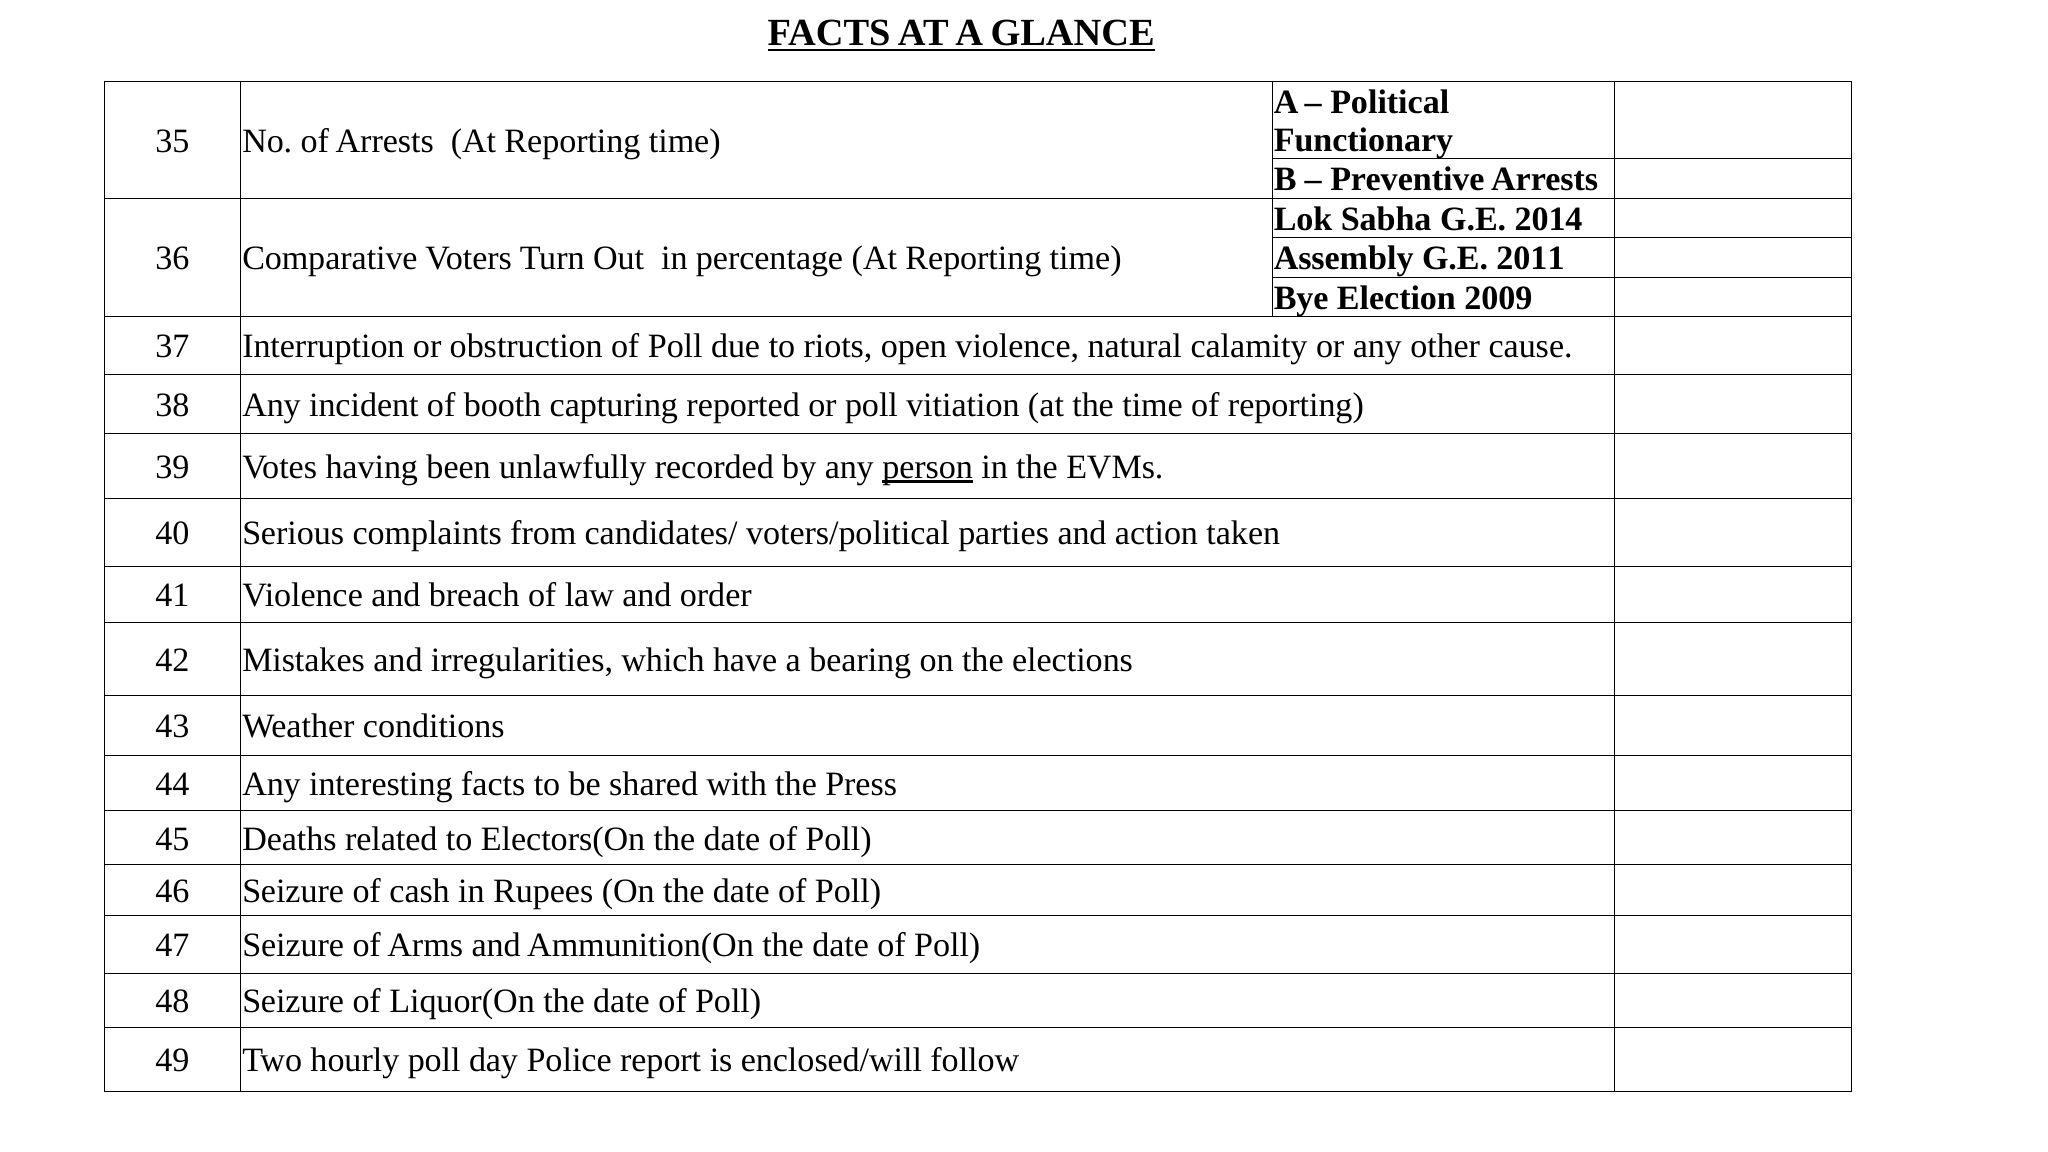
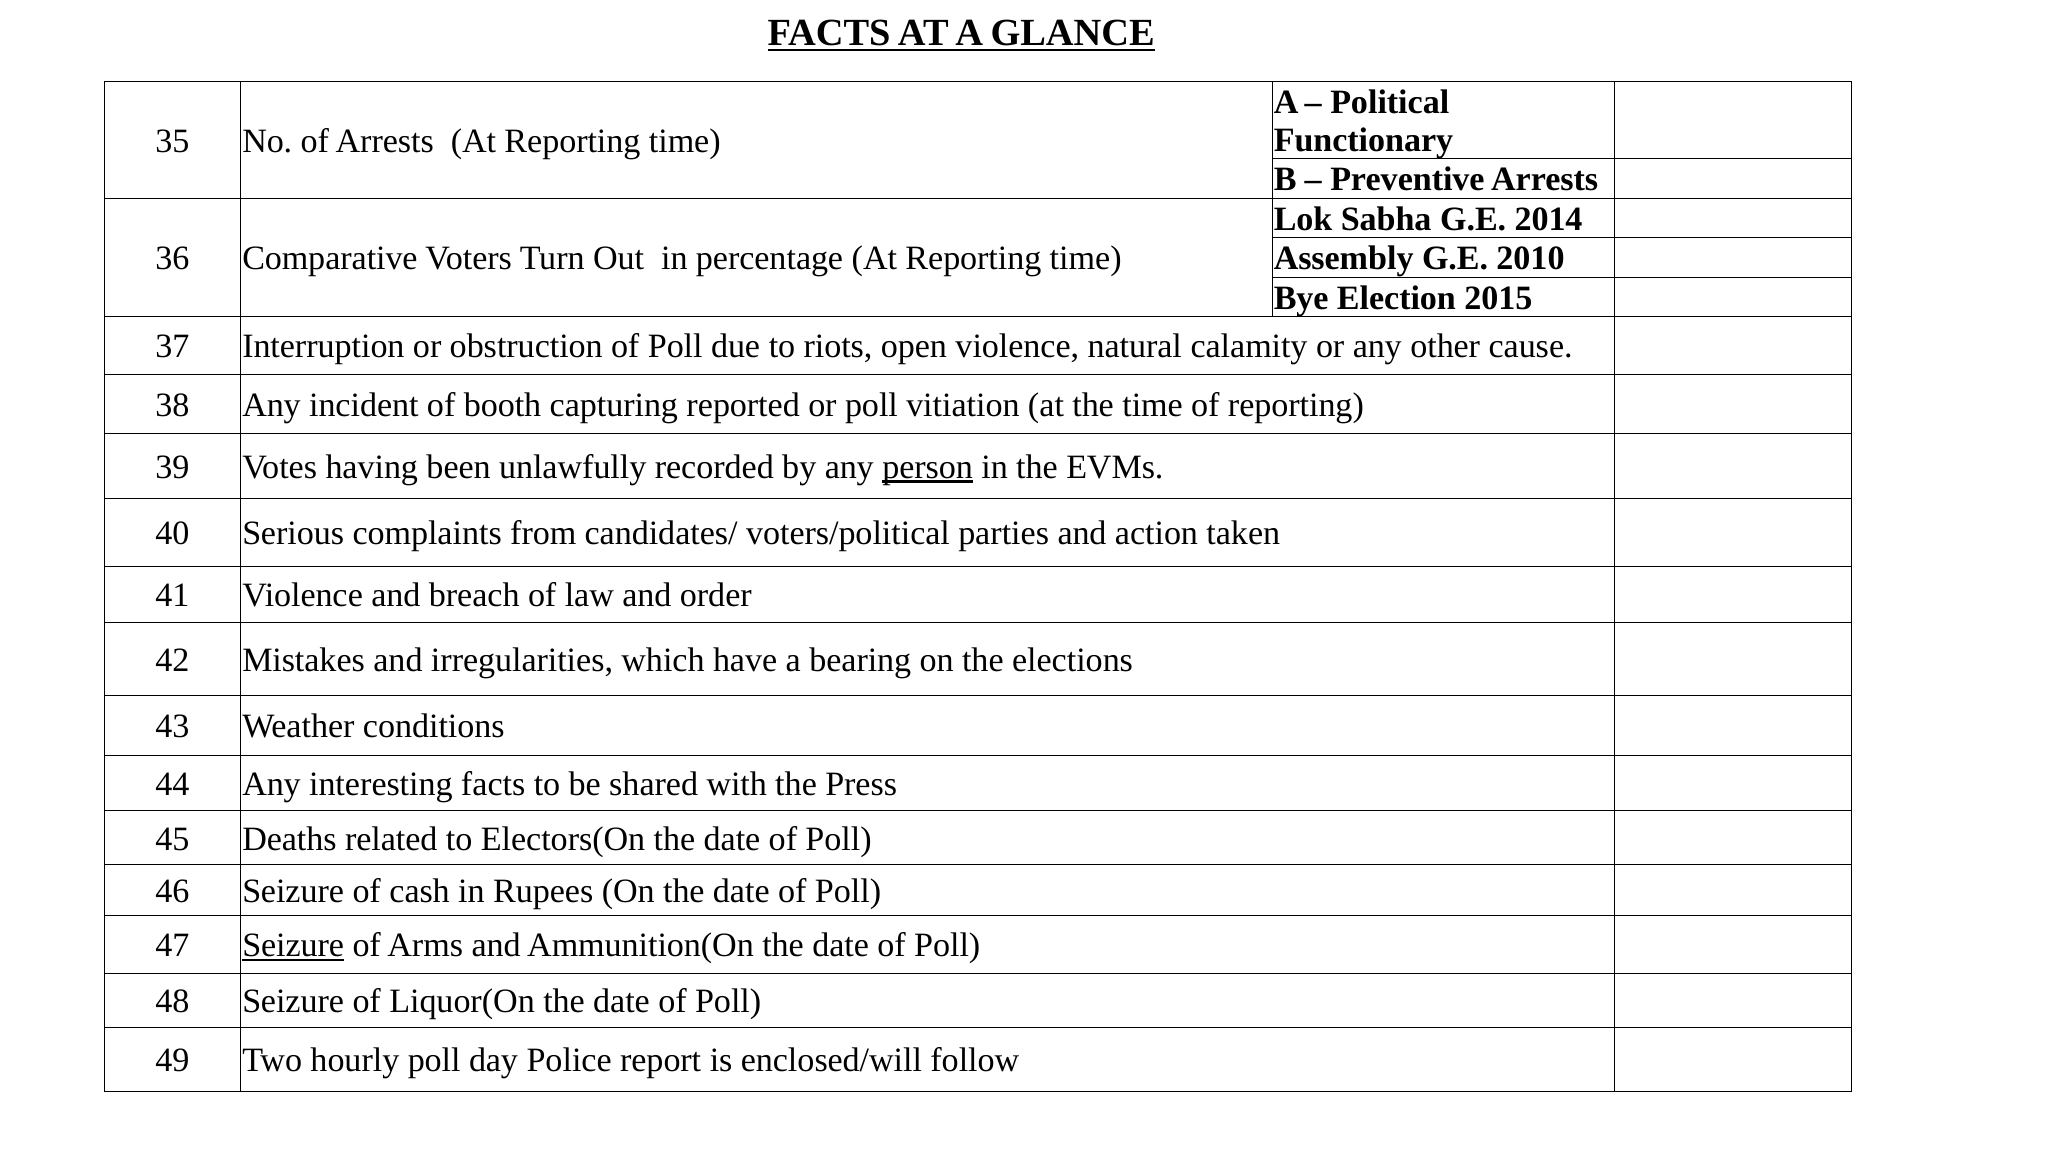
2011: 2011 -> 2010
2009: 2009 -> 2015
Seizure at (293, 945) underline: none -> present
